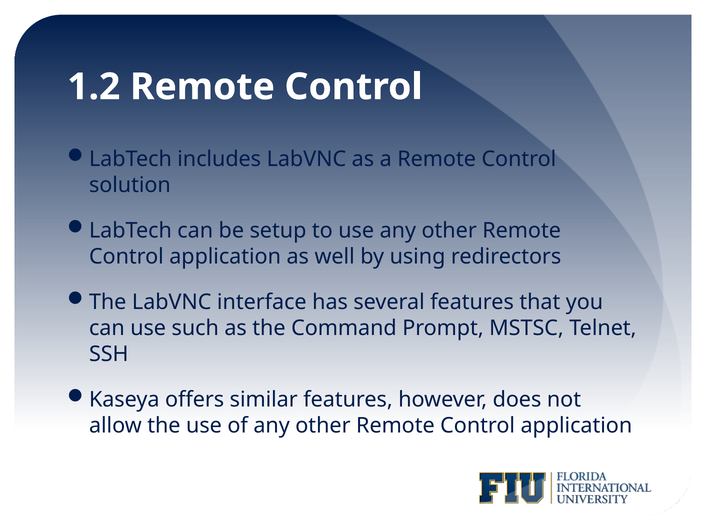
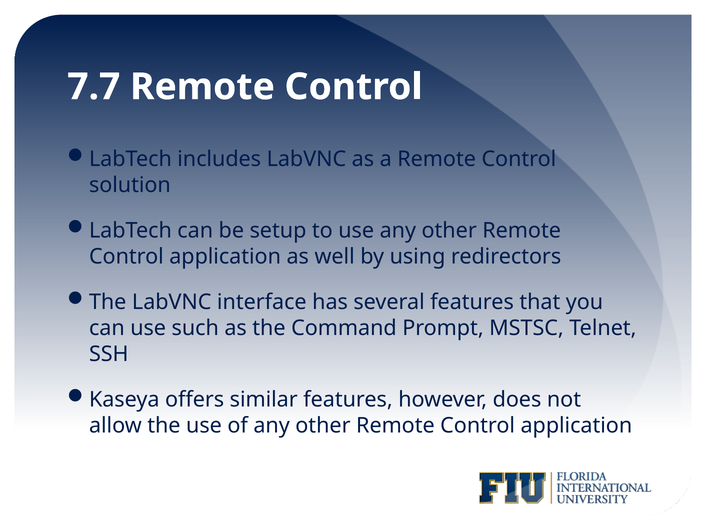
1.2: 1.2 -> 7.7
